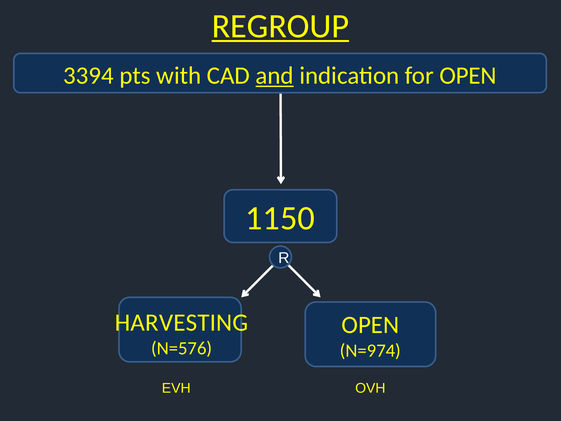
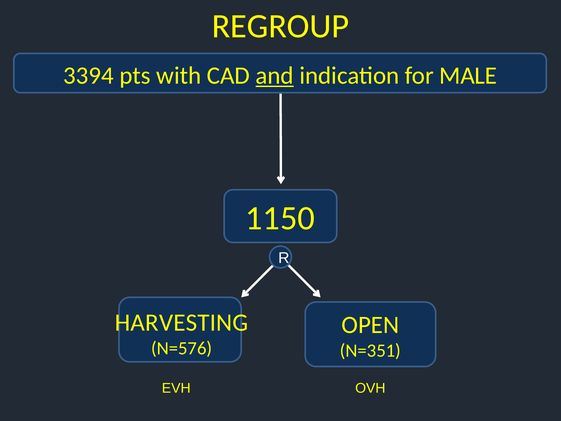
REGROUP underline: present -> none
for OPEN: OPEN -> MALE
N=974: N=974 -> N=351
